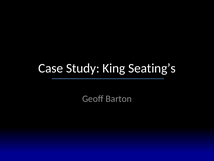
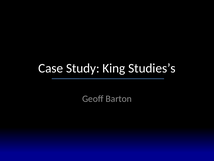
Seating’s: Seating’s -> Studies’s
